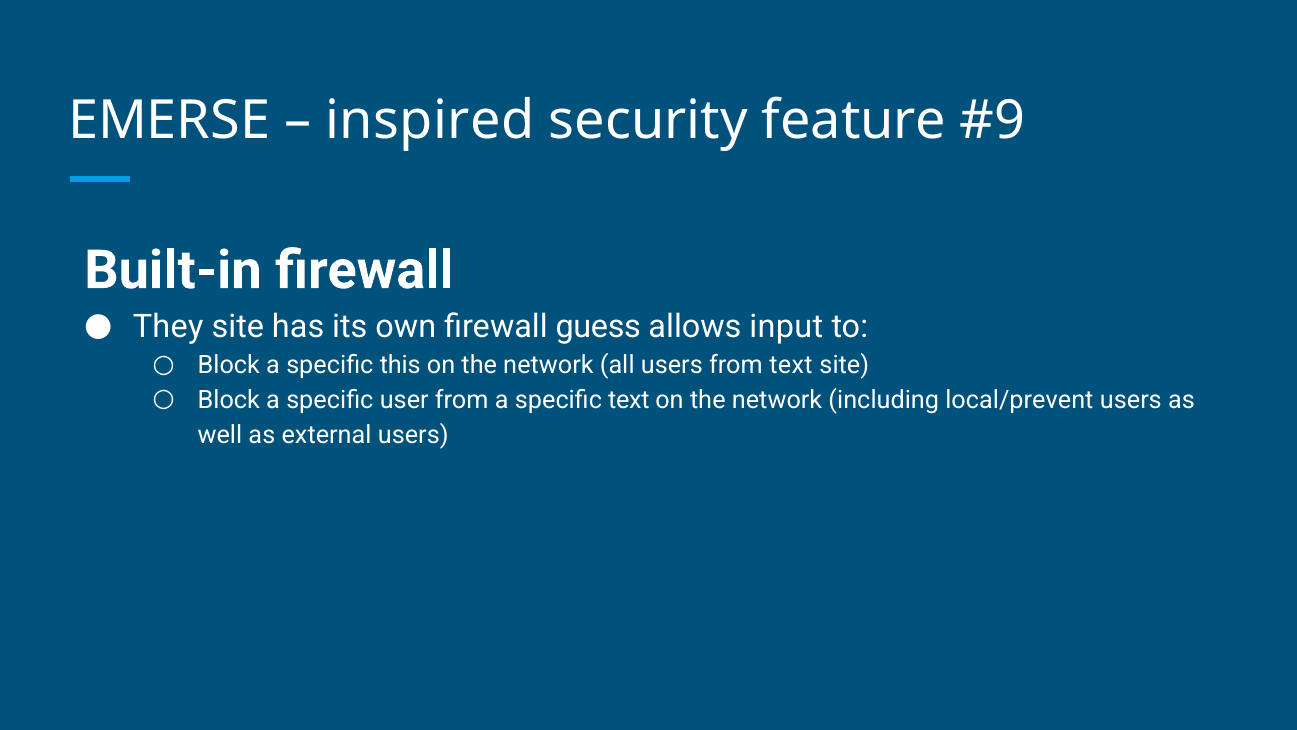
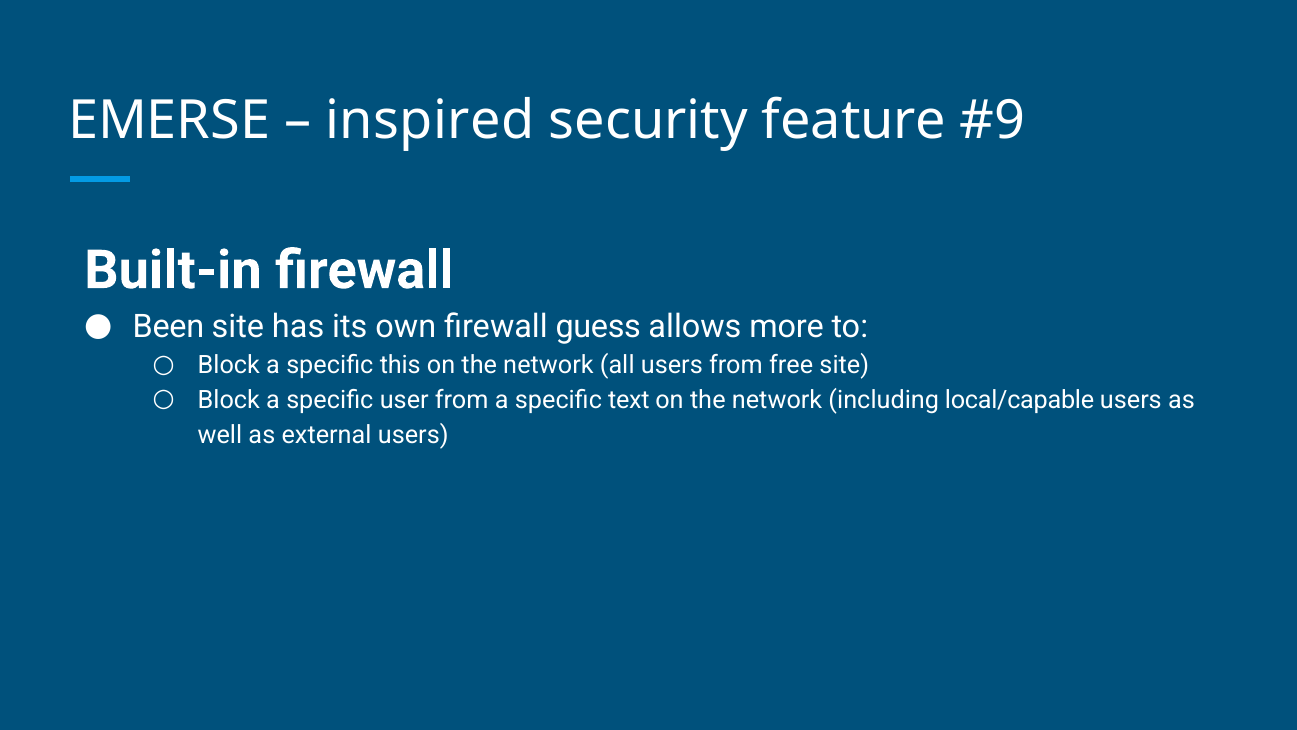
They: They -> Been
input: input -> more
from text: text -> free
local/prevent: local/prevent -> local/capable
